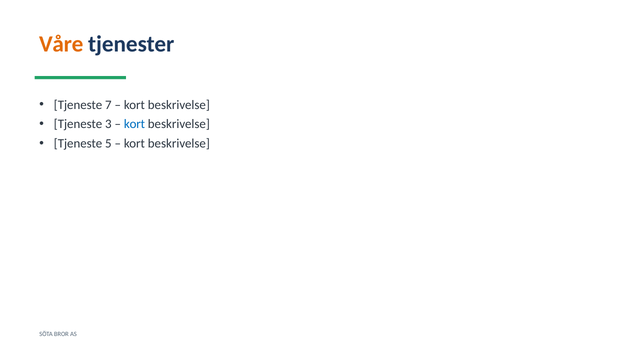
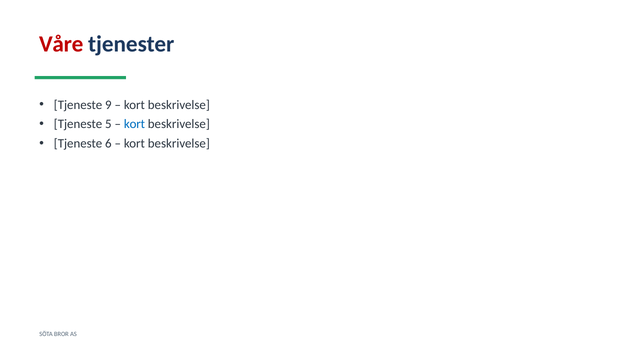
Våre colour: orange -> red
7: 7 -> 9
3: 3 -> 5
5: 5 -> 6
